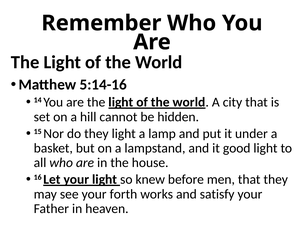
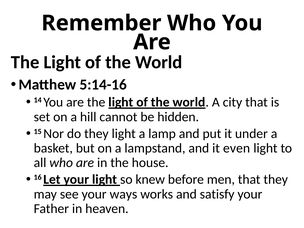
good: good -> even
forth: forth -> ways
